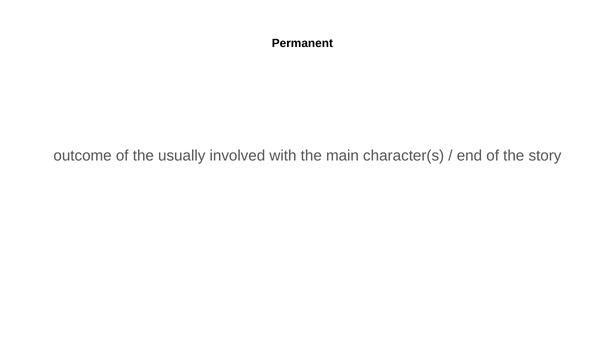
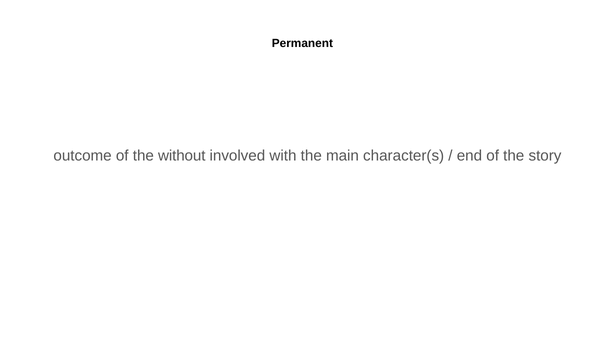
usually: usually -> without
